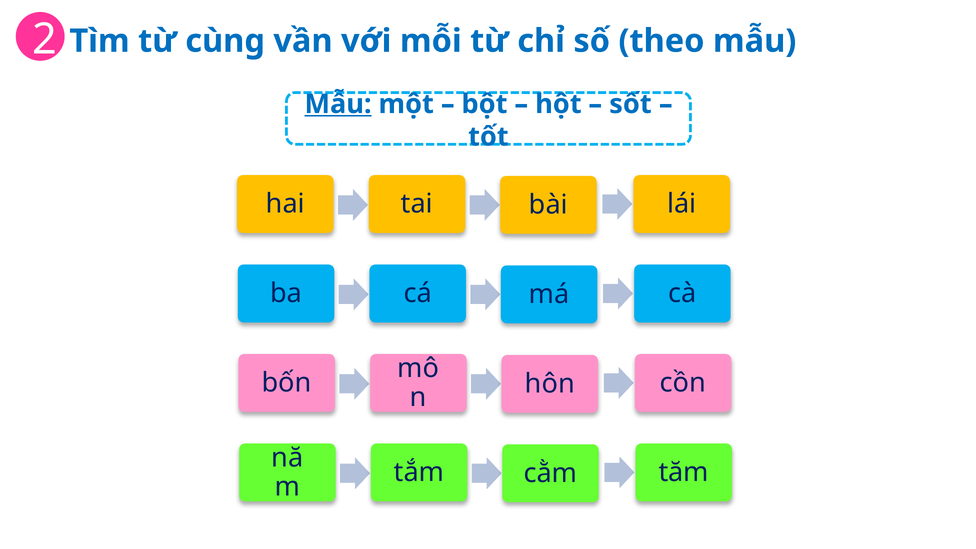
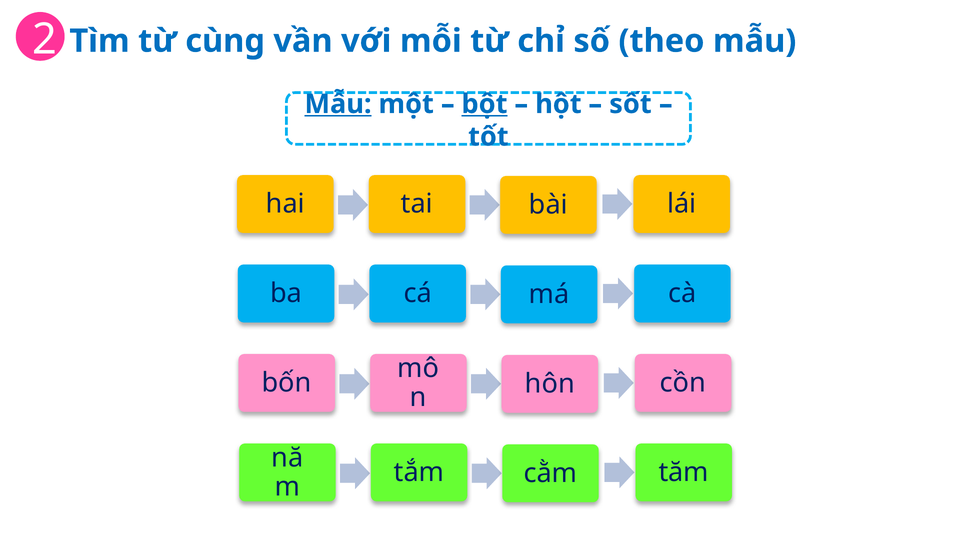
bột underline: none -> present
